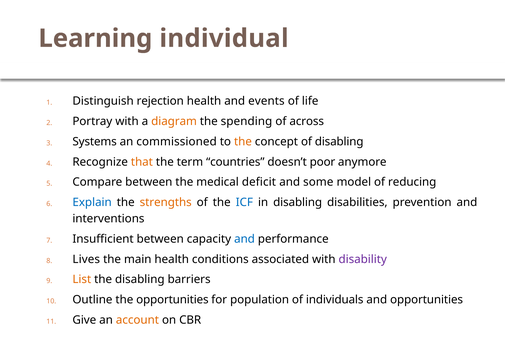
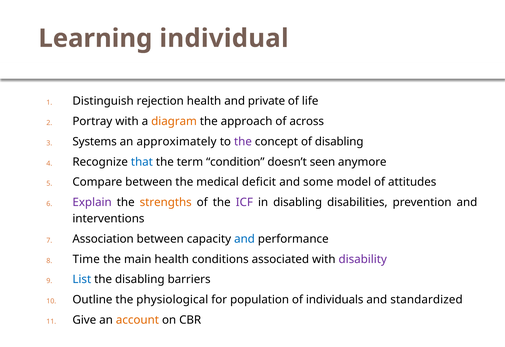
events: events -> private
spending: spending -> approach
commissioned: commissioned -> approximately
the at (243, 142) colour: orange -> purple
that colour: orange -> blue
countries: countries -> condition
poor: poor -> seen
reducing: reducing -> attitudes
Explain colour: blue -> purple
ICF colour: blue -> purple
Insufficient: Insufficient -> Association
Lives: Lives -> Time
List colour: orange -> blue
the opportunities: opportunities -> physiological
and opportunities: opportunities -> standardized
